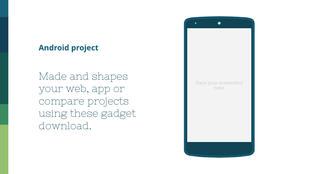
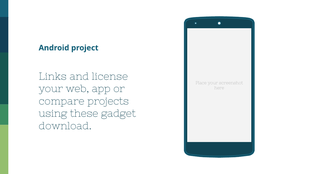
Made: Made -> Links
shapes: shapes -> license
